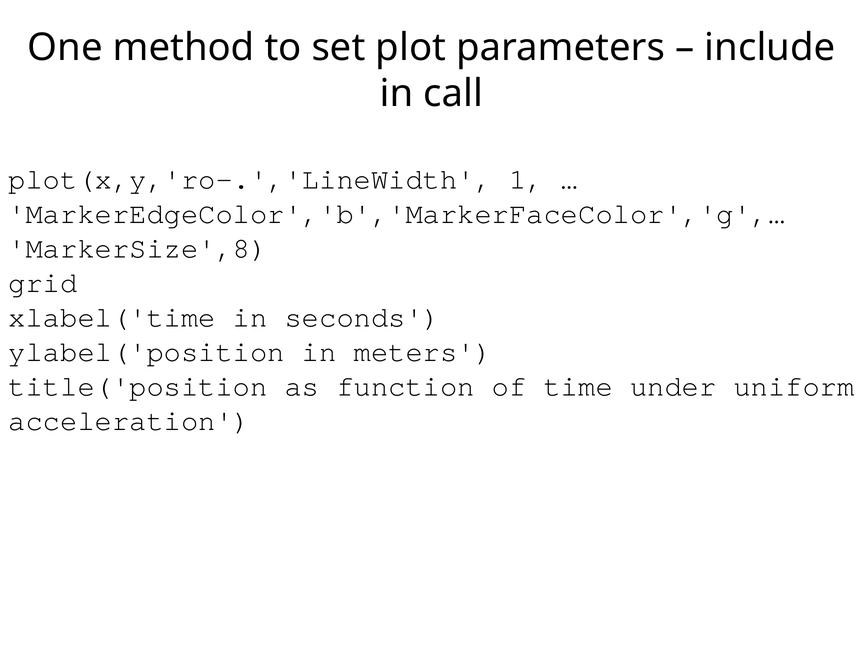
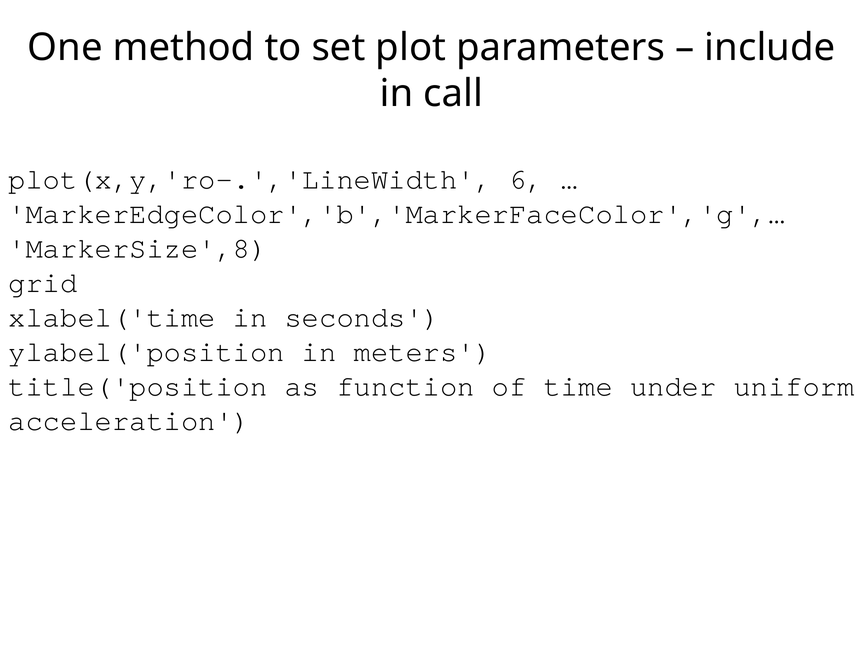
1: 1 -> 6
